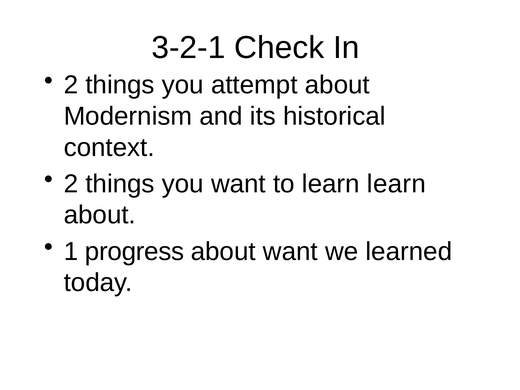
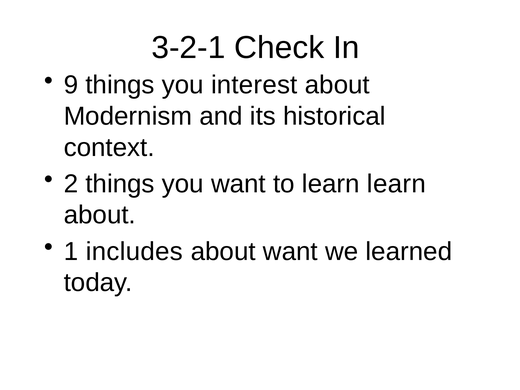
2 at (71, 85): 2 -> 9
attempt: attempt -> interest
progress: progress -> includes
